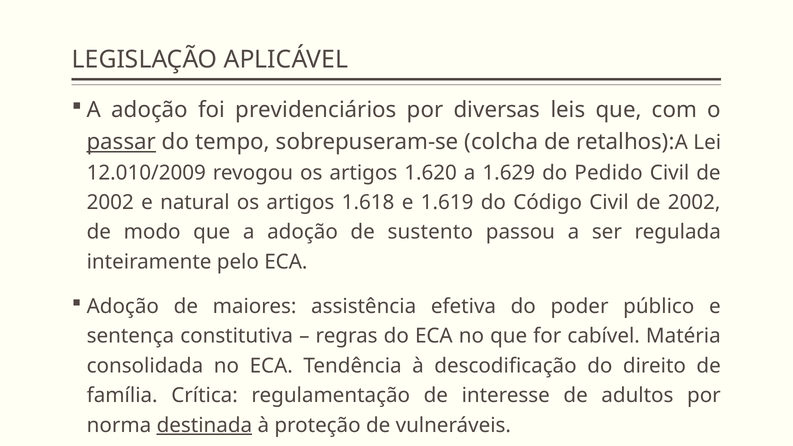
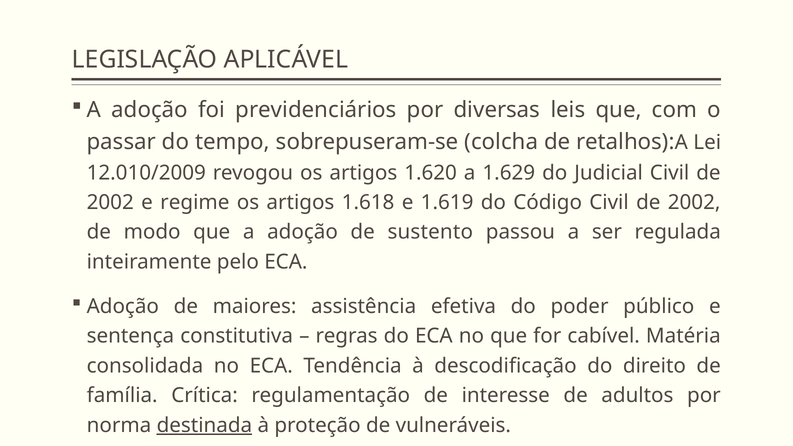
passar underline: present -> none
Pedido: Pedido -> Judicial
natural: natural -> regime
